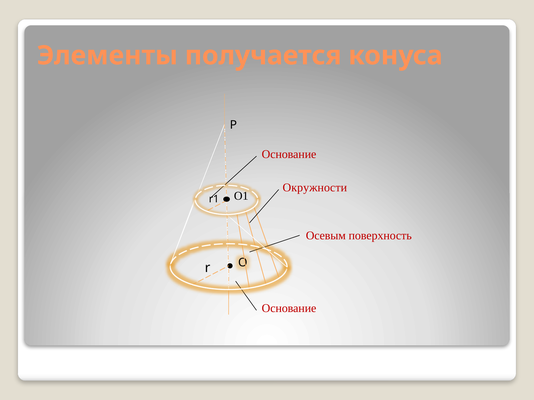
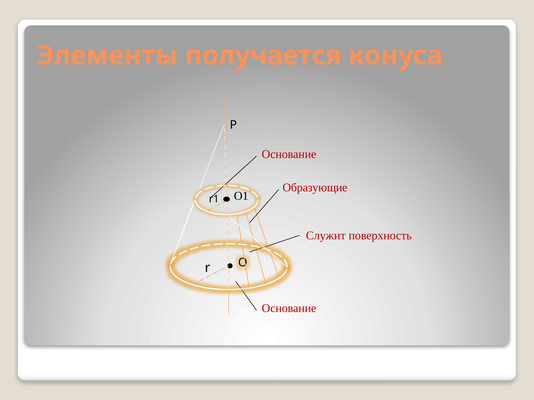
Окружности: Окружности -> Образующие
Осевым: Осевым -> Служит
